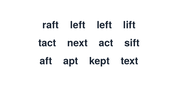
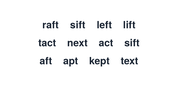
raft left: left -> sift
